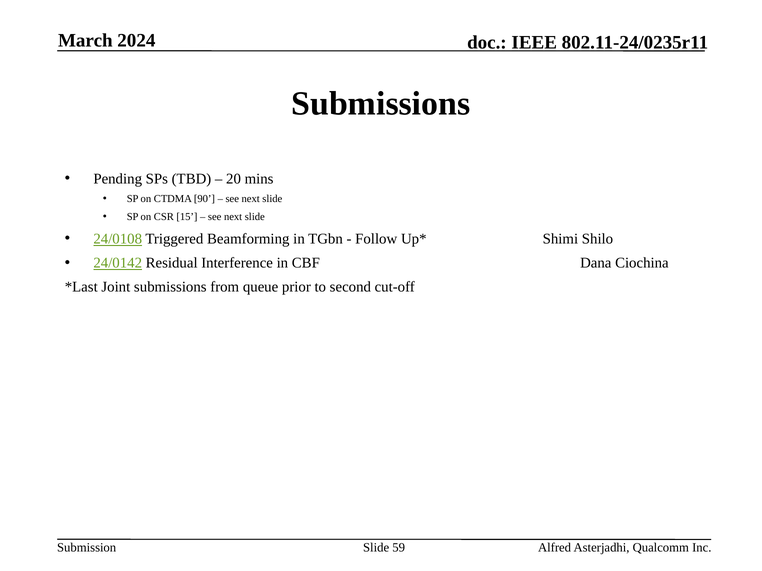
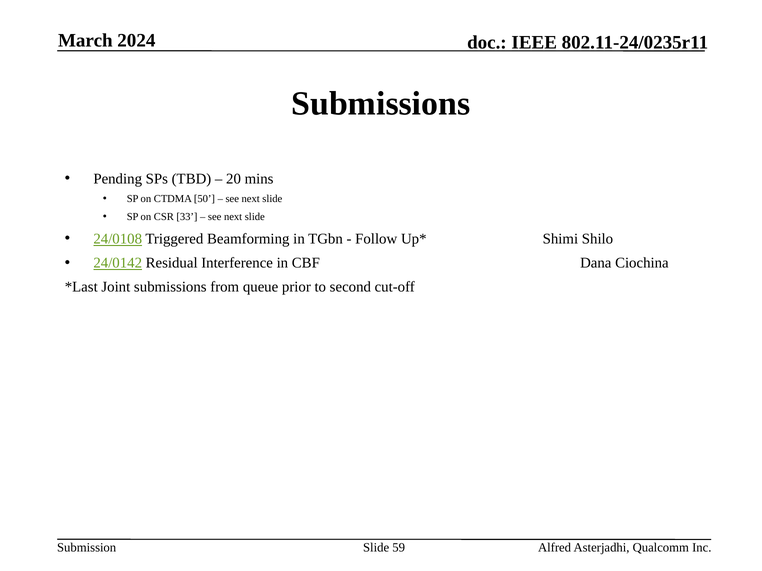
90: 90 -> 50
15: 15 -> 33
